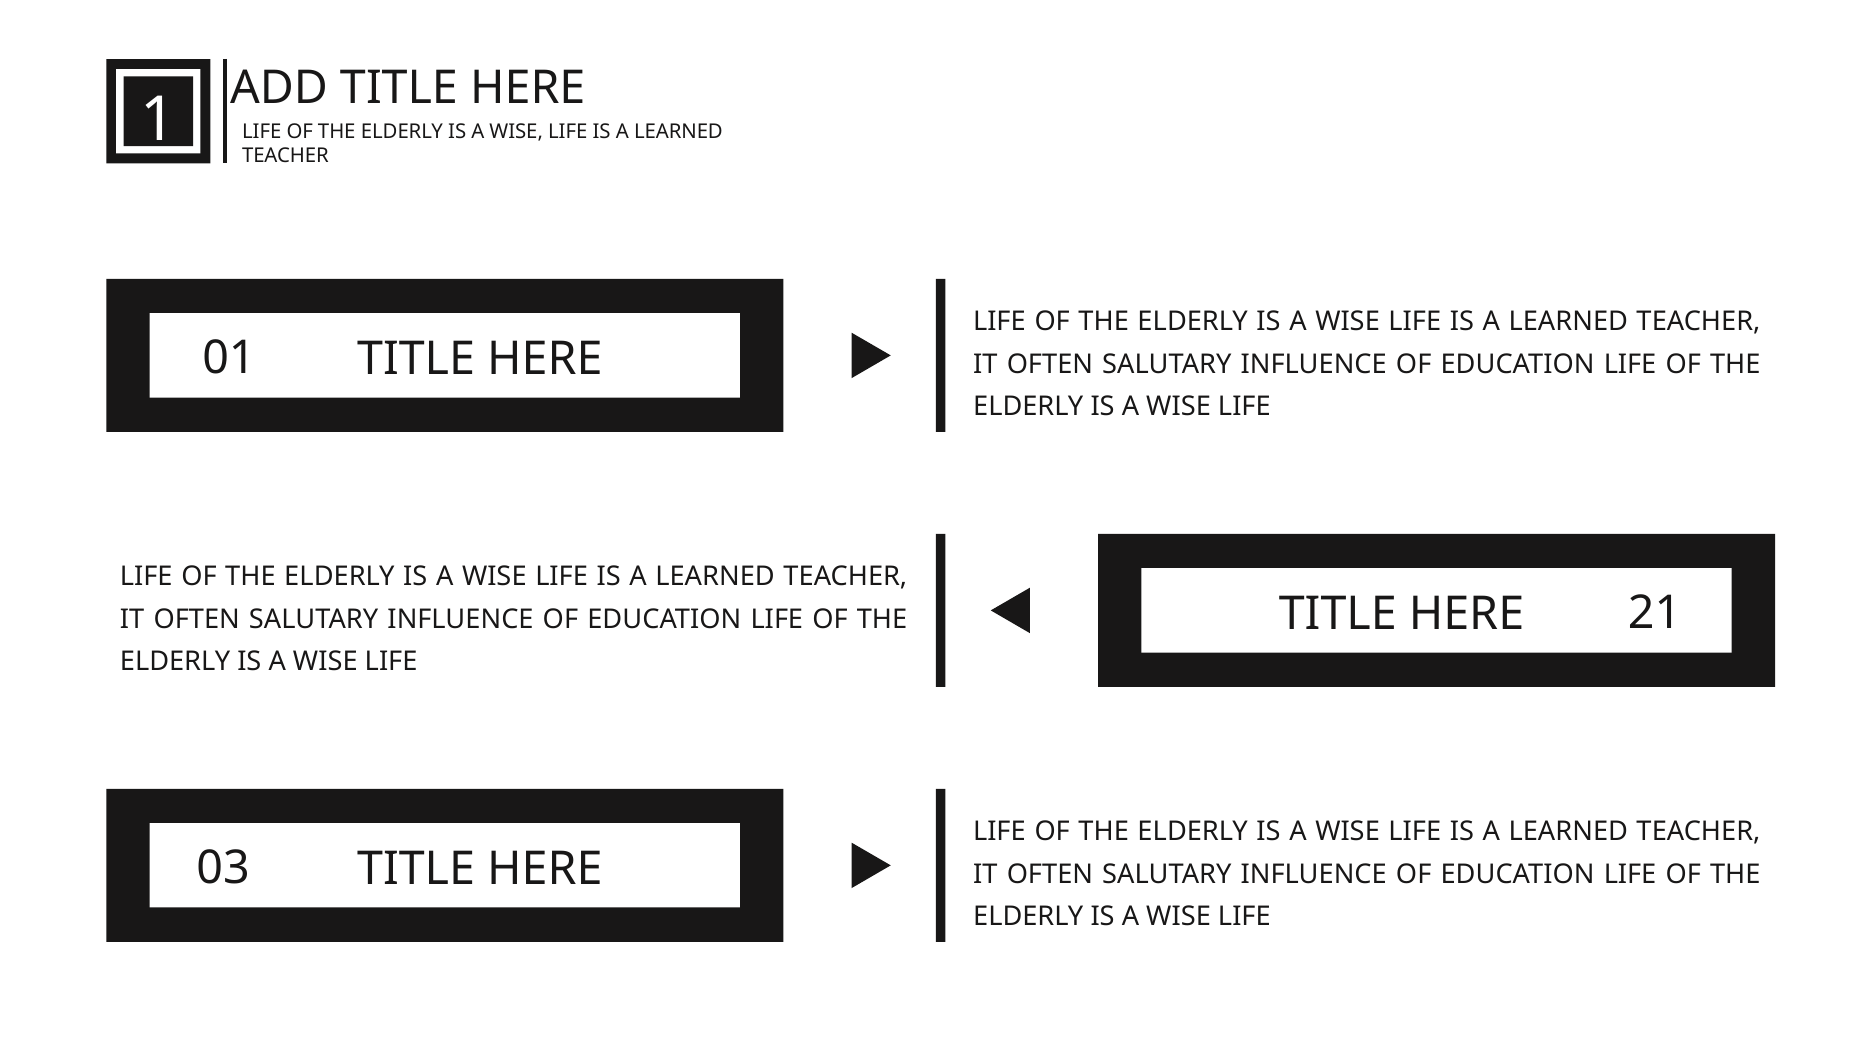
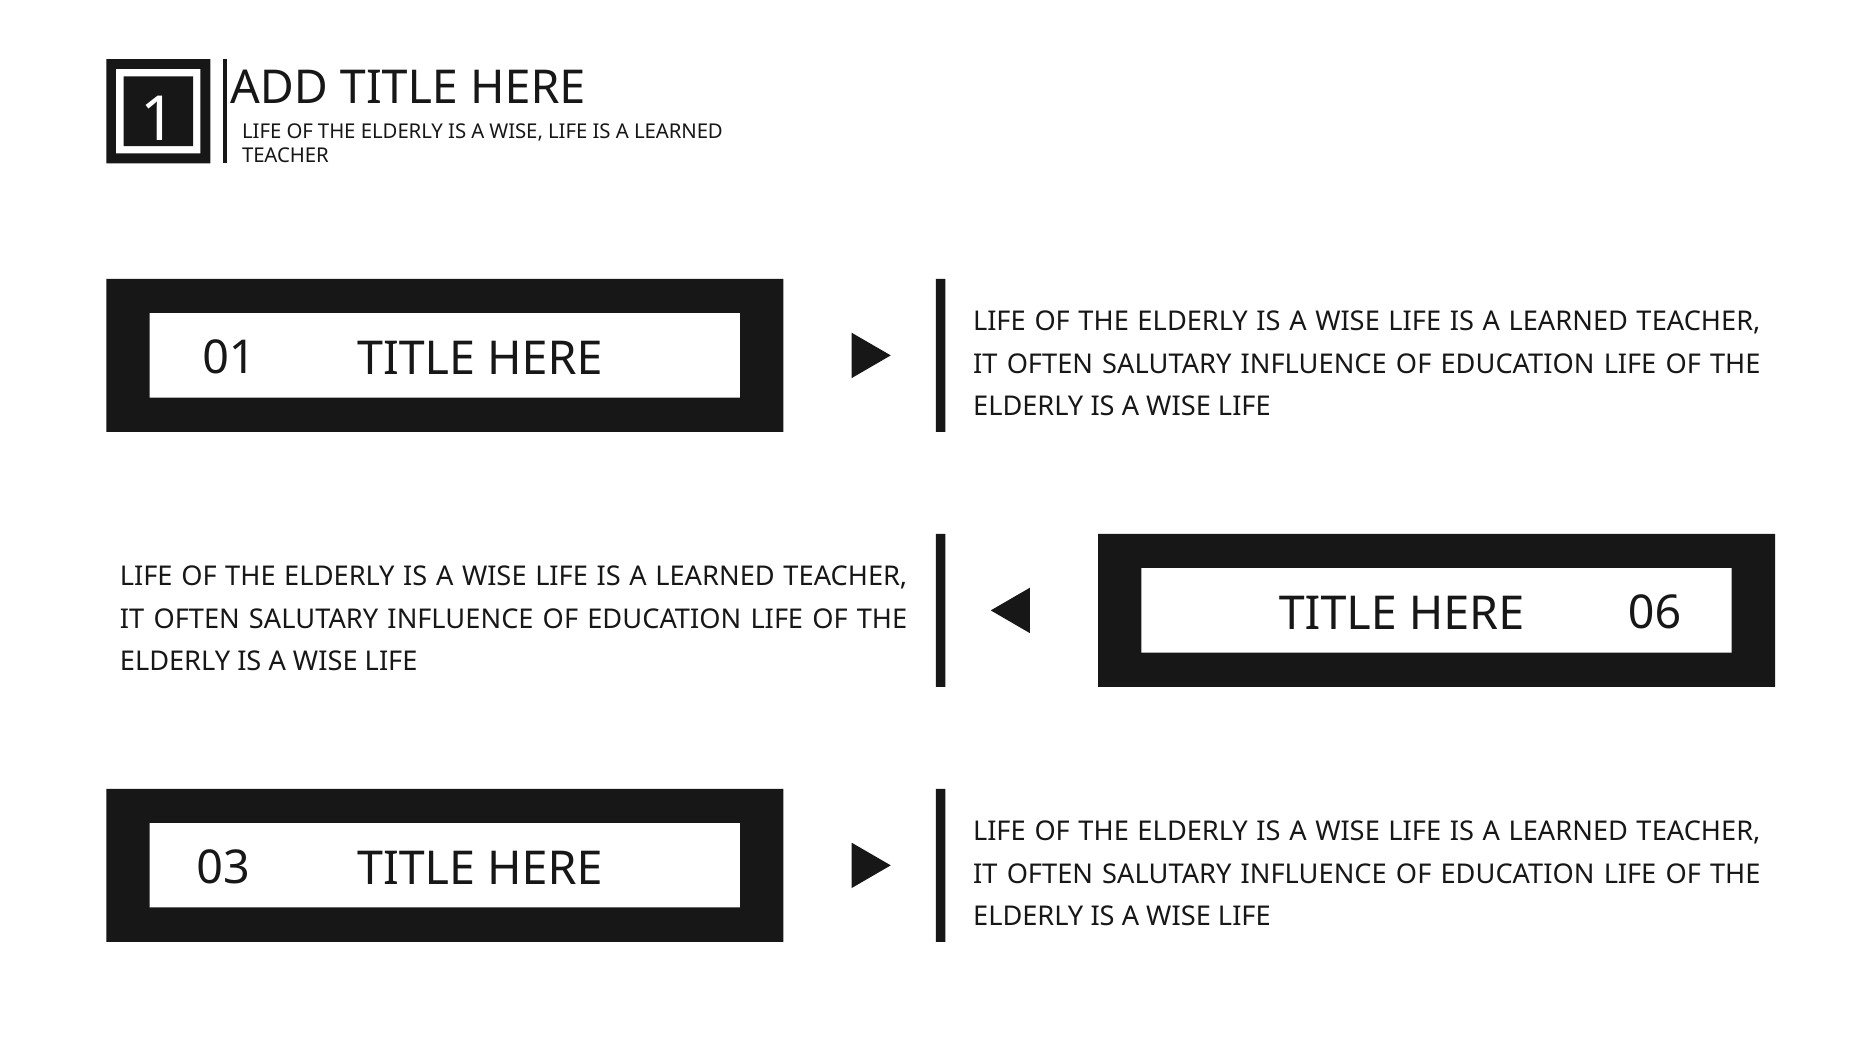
21: 21 -> 06
